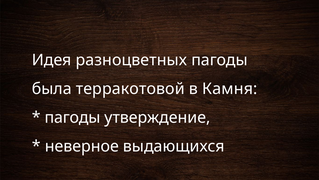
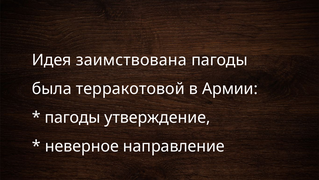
разноцветных: разноцветных -> заимствована
Камня: Камня -> Армии
выдающихся: выдающихся -> направление
